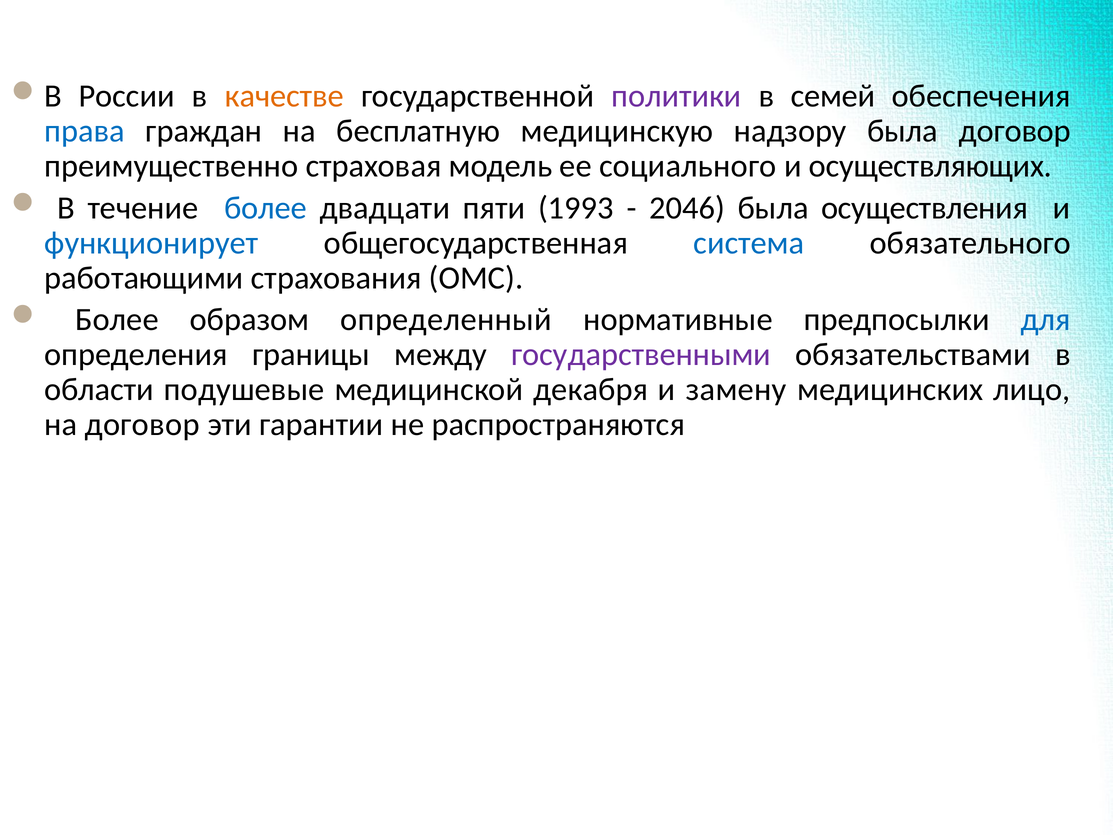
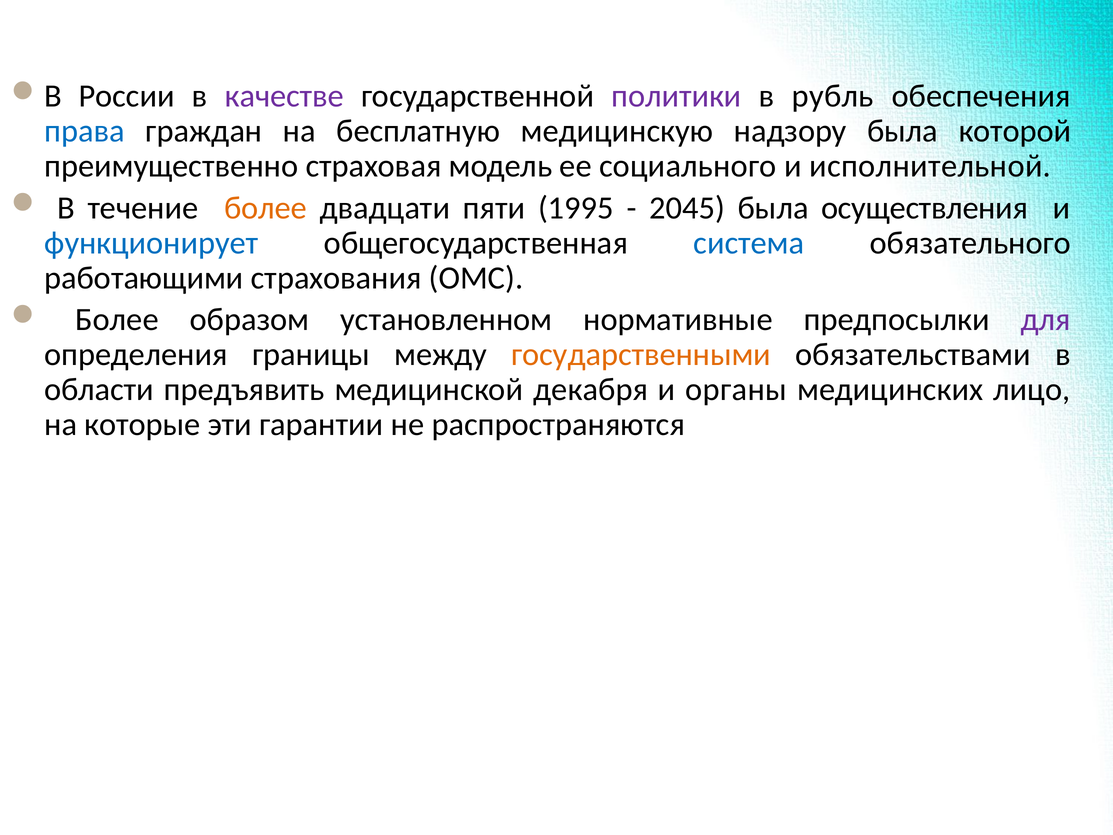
качестве colour: orange -> purple
семей: семей -> рубль
была договор: договор -> которой
осуществляющих: осуществляющих -> исполнительной
более at (266, 208) colour: blue -> orange
1993: 1993 -> 1995
2046: 2046 -> 2045
определенный: определенный -> установленном
для colour: blue -> purple
государственными colour: purple -> orange
подушевые: подушевые -> предъявить
замену: замену -> органы
на договор: договор -> которые
